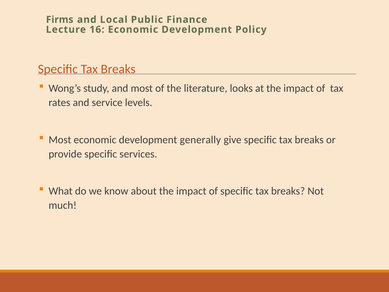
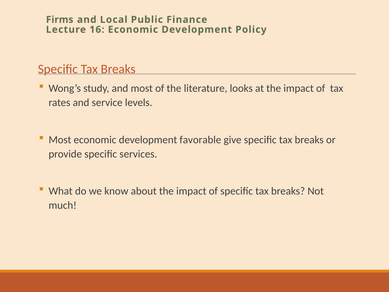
generally: generally -> favorable
